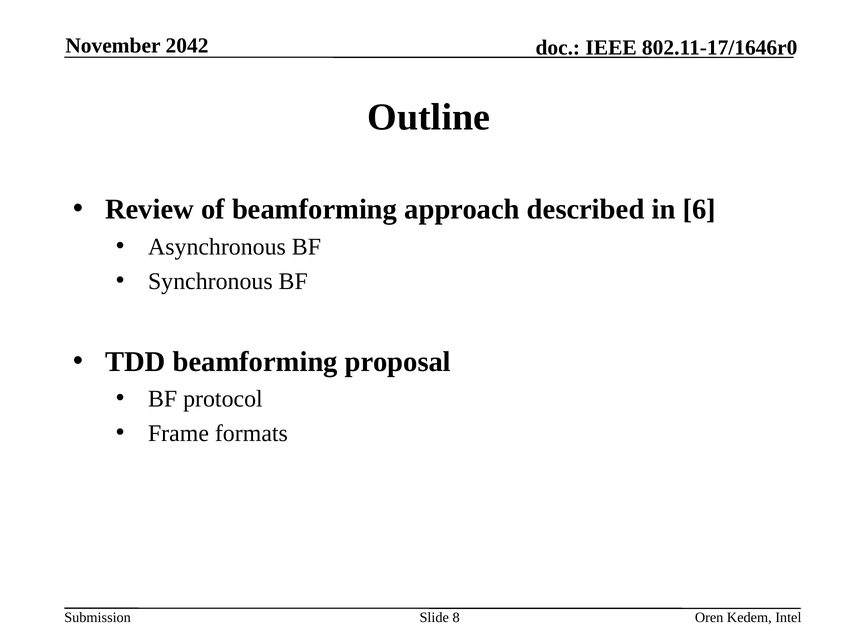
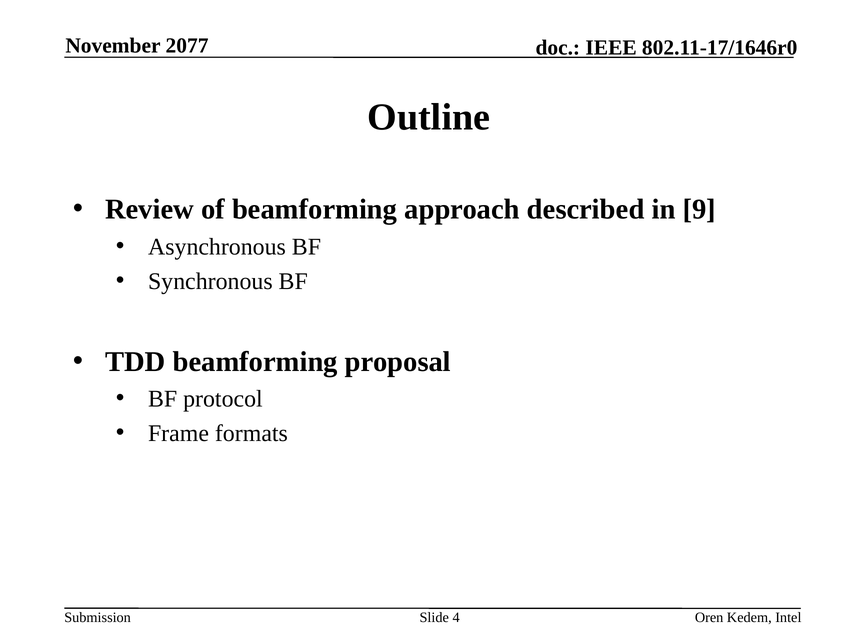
2042: 2042 -> 2077
6: 6 -> 9
8: 8 -> 4
